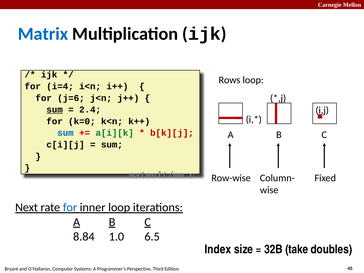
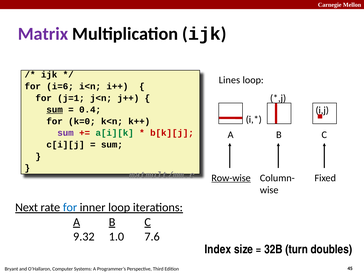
Matrix colour: blue -> purple
Rows: Rows -> Lines
i=4: i=4 -> i=6
j=6: j=6 -> j=1
2.4: 2.4 -> 0.4
sum at (66, 133) colour: blue -> purple
Row-wise underline: none -> present
8.84: 8.84 -> 9.32
6.5: 6.5 -> 7.6
take: take -> turn
